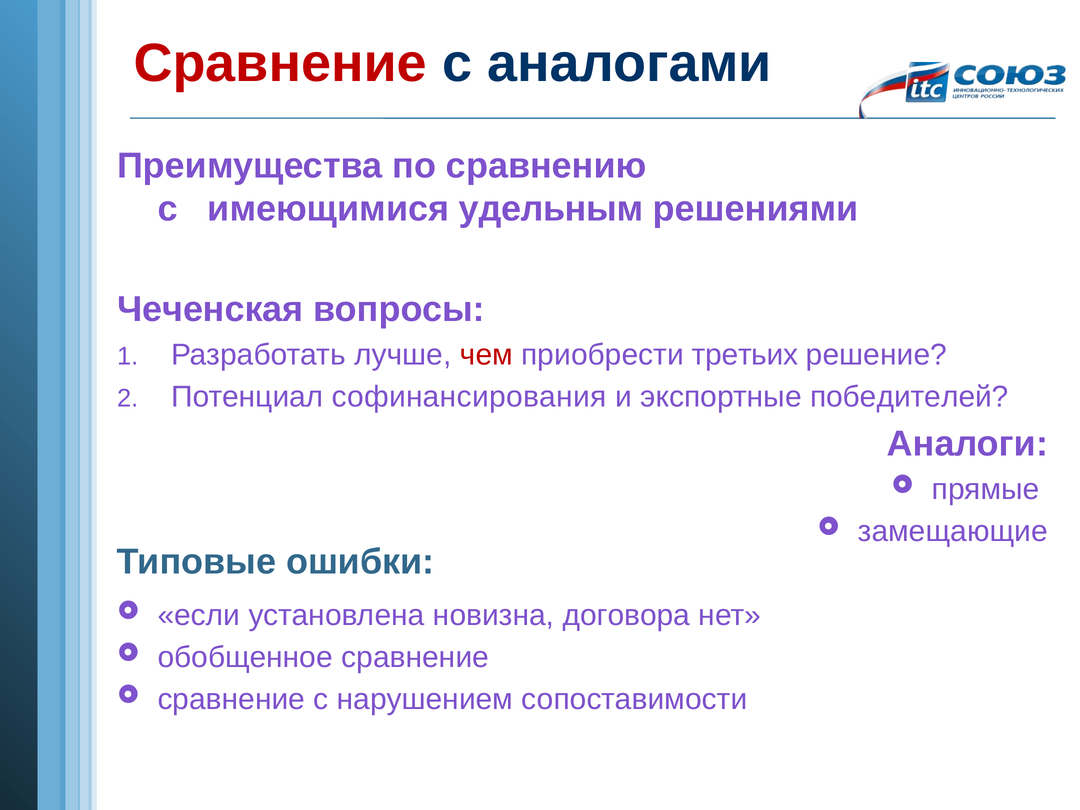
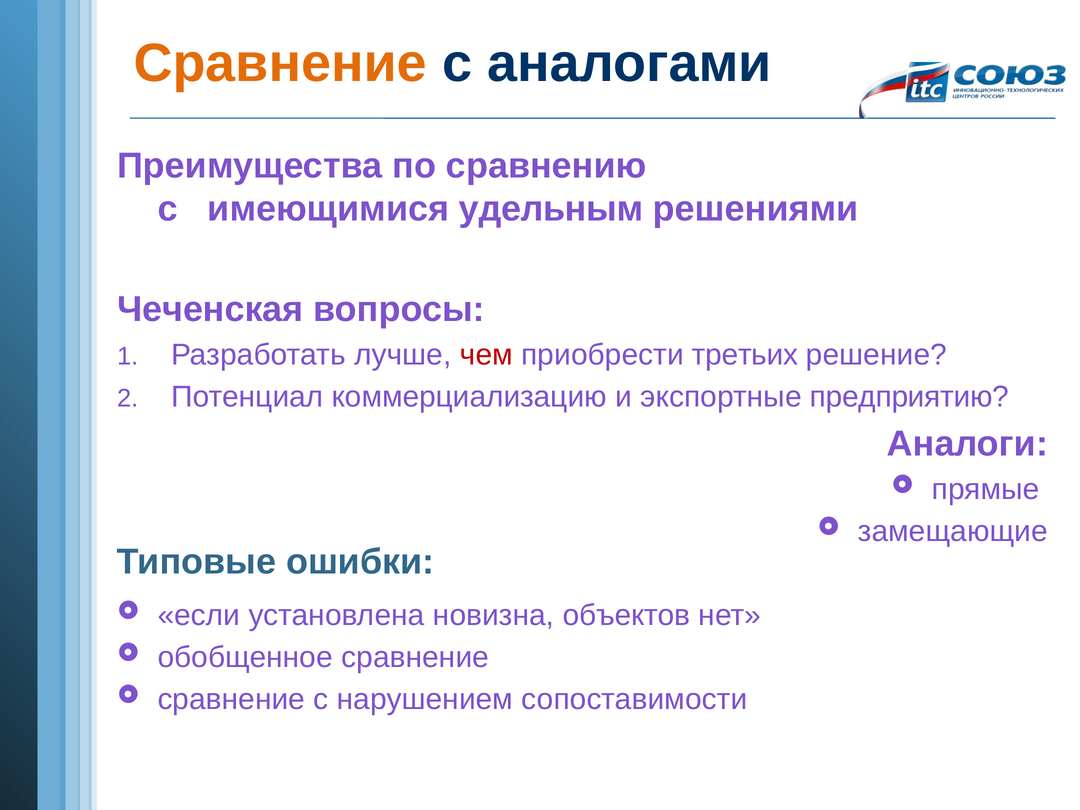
Сравнение at (280, 63) colour: red -> orange
софинансирования: софинансирования -> коммерциализацию
победителей: победителей -> предприятию
договора: договора -> объектов
